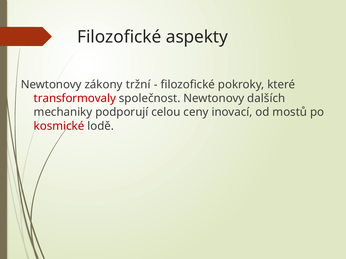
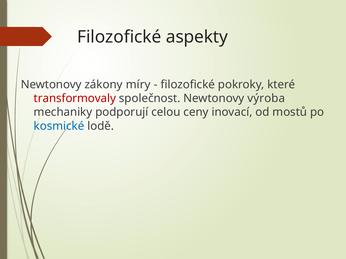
tržní: tržní -> míry
dalších: dalších -> výroba
kosmické colour: red -> blue
